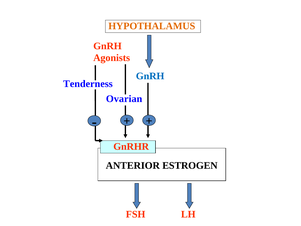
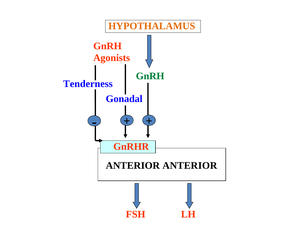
GnRH at (150, 76) colour: blue -> green
Ovarian: Ovarian -> Gonadal
ANTERIOR ESTROGEN: ESTROGEN -> ANTERIOR
